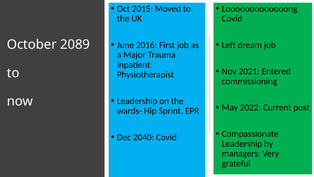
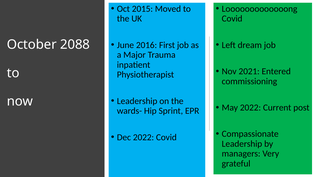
2089: 2089 -> 2088
Dec 2040: 2040 -> 2022
